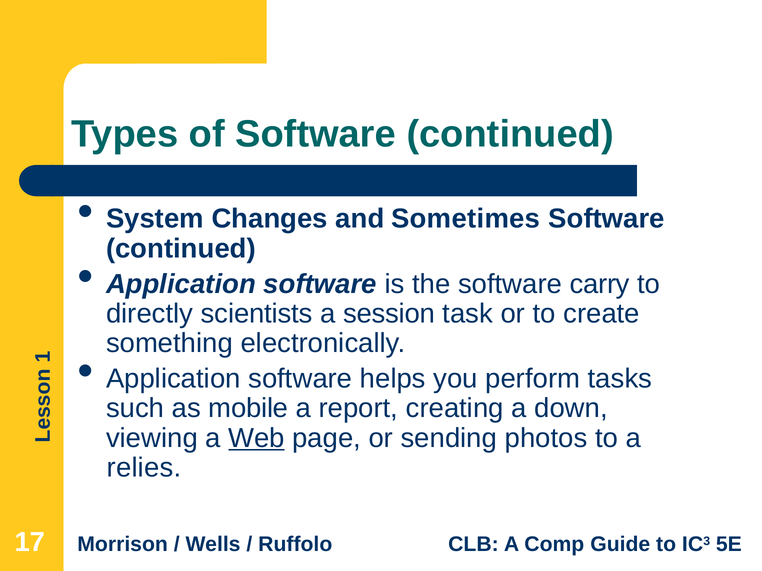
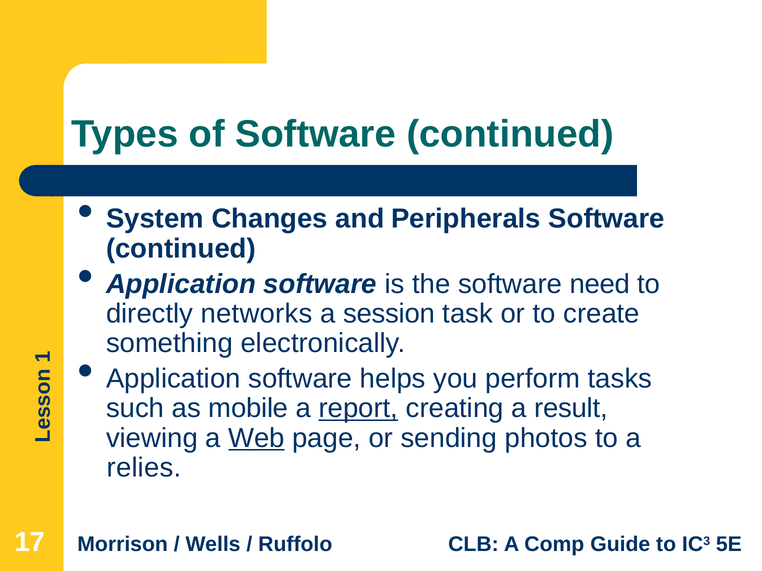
Sometimes: Sometimes -> Peripherals
carry: carry -> need
scientists: scientists -> networks
report underline: none -> present
down: down -> result
